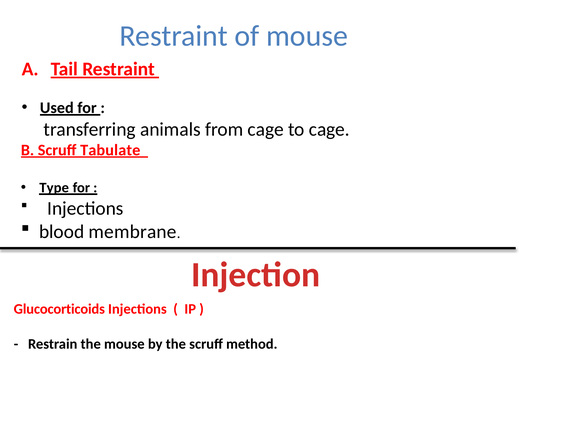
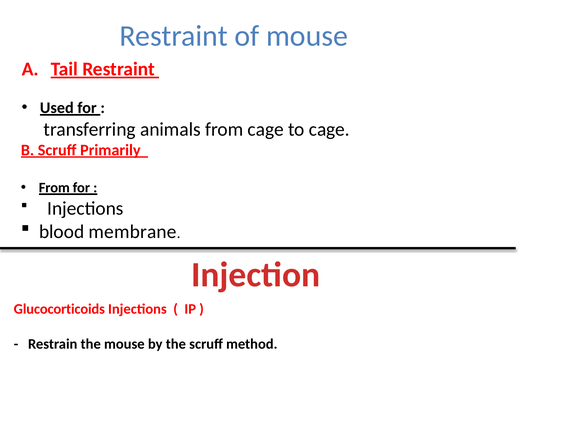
Tabulate: Tabulate -> Primarily
Type at (54, 188): Type -> From
